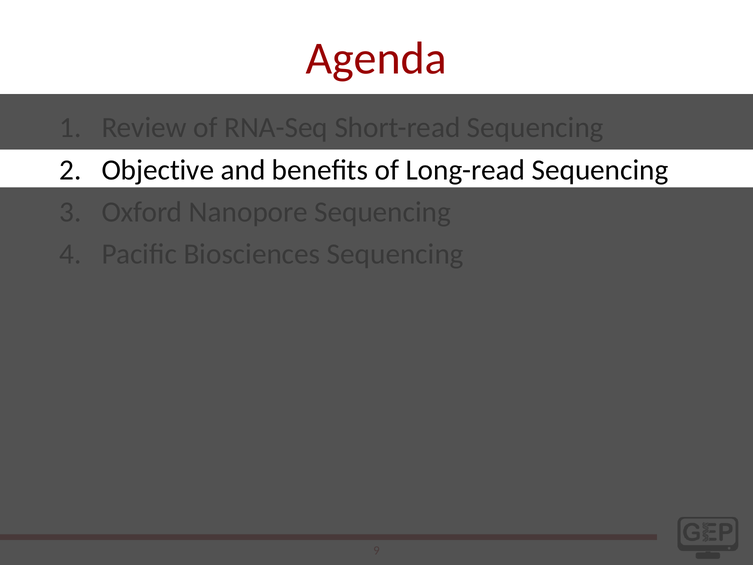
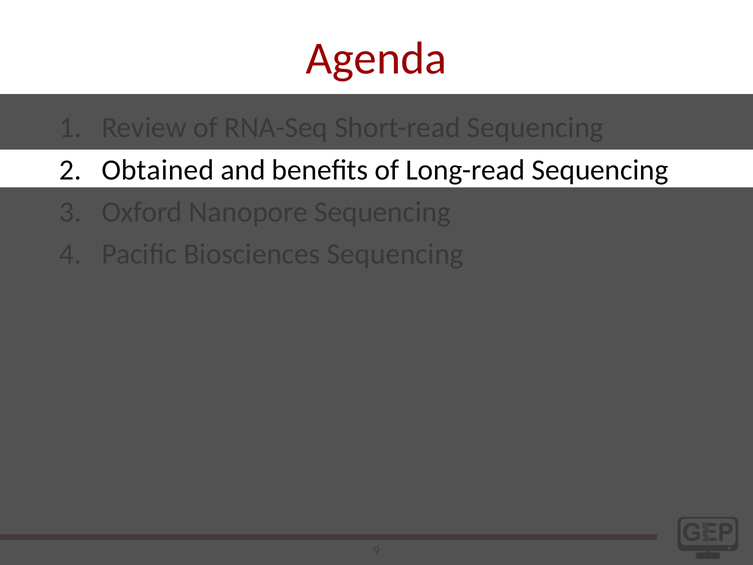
Objective: Objective -> Obtained
